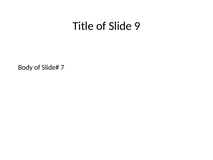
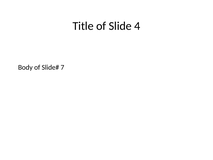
9: 9 -> 4
